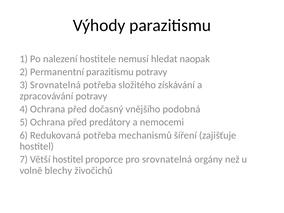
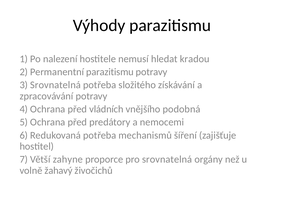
naopak: naopak -> kradou
dočasný: dočasný -> vládních
Větší hostitel: hostitel -> zahyne
blechy: blechy -> žahavý
